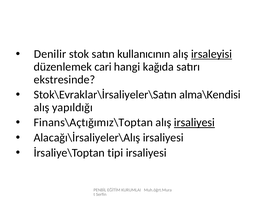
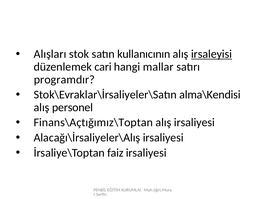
Denilir: Denilir -> Alışları
kağıda: kağıda -> mallar
ekstresinde: ekstresinde -> programdır
yapıldığı: yapıldığı -> personel
irsaliyesi at (194, 123) underline: present -> none
tipi: tipi -> faiz
